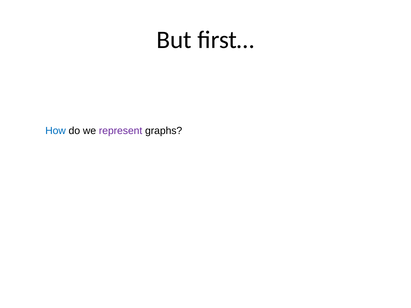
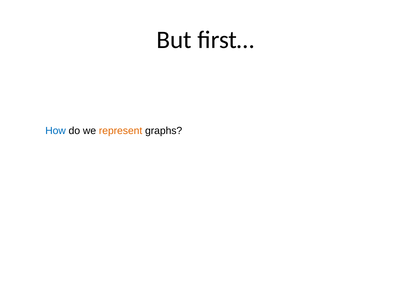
represent colour: purple -> orange
